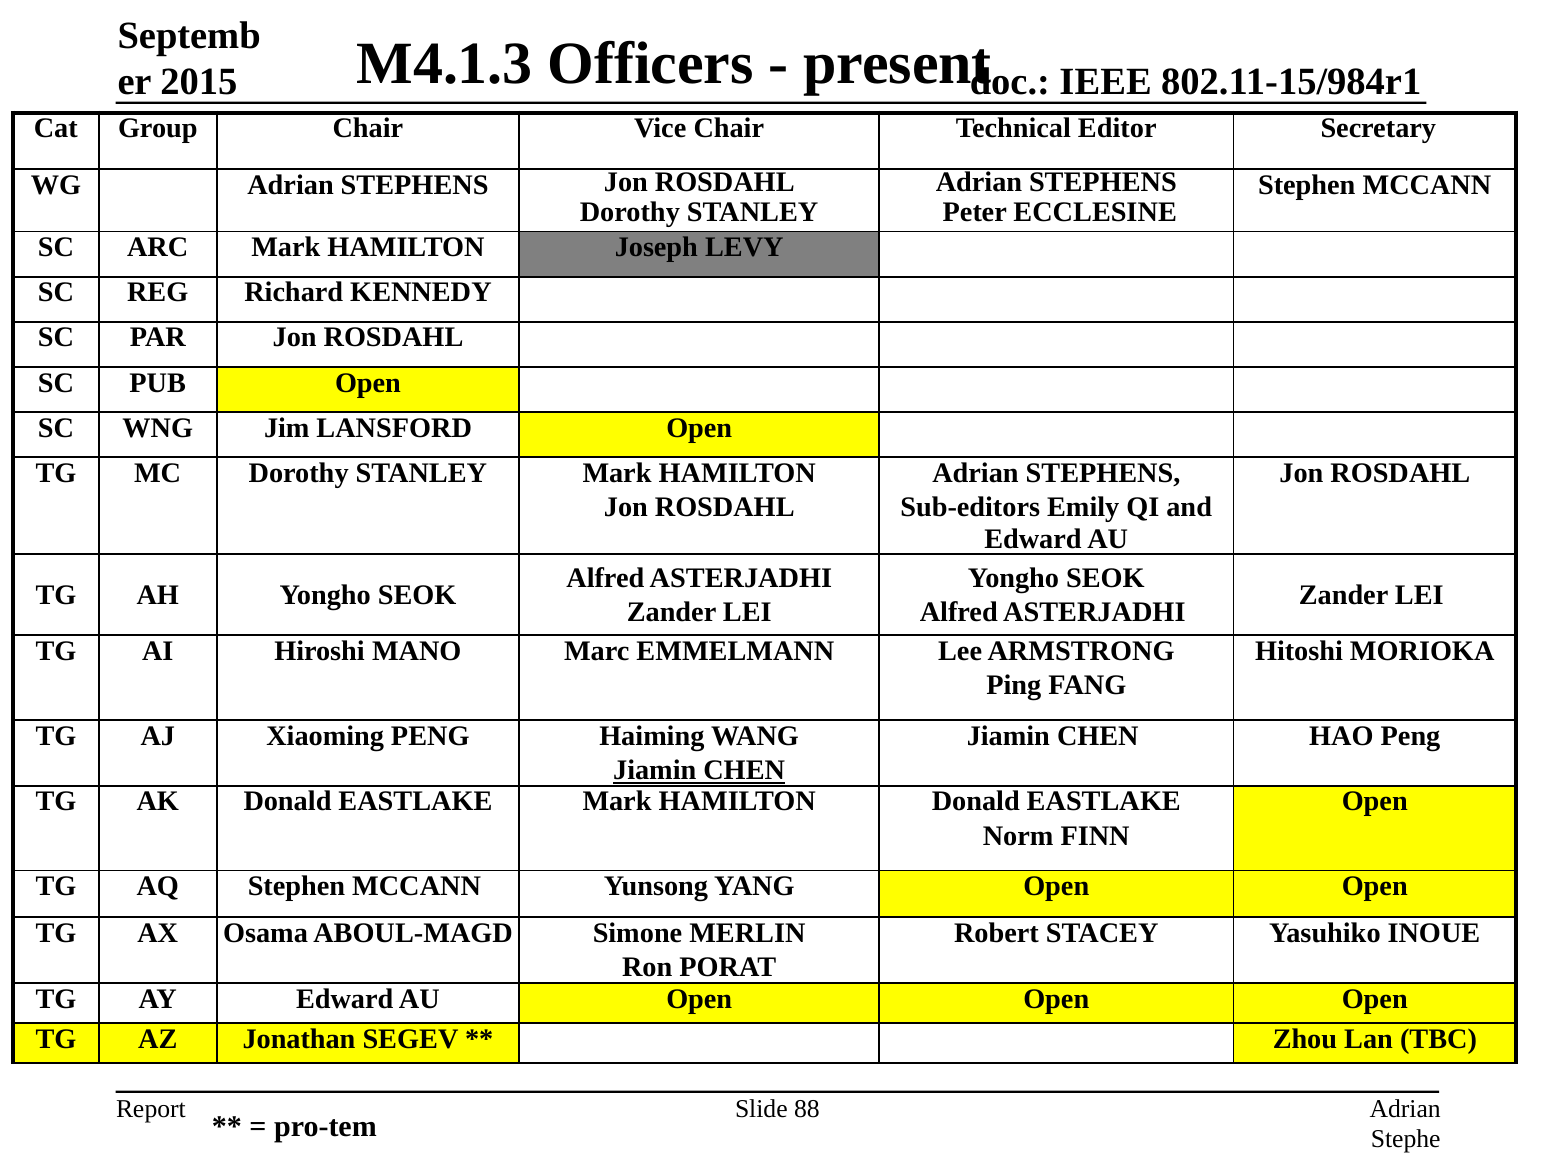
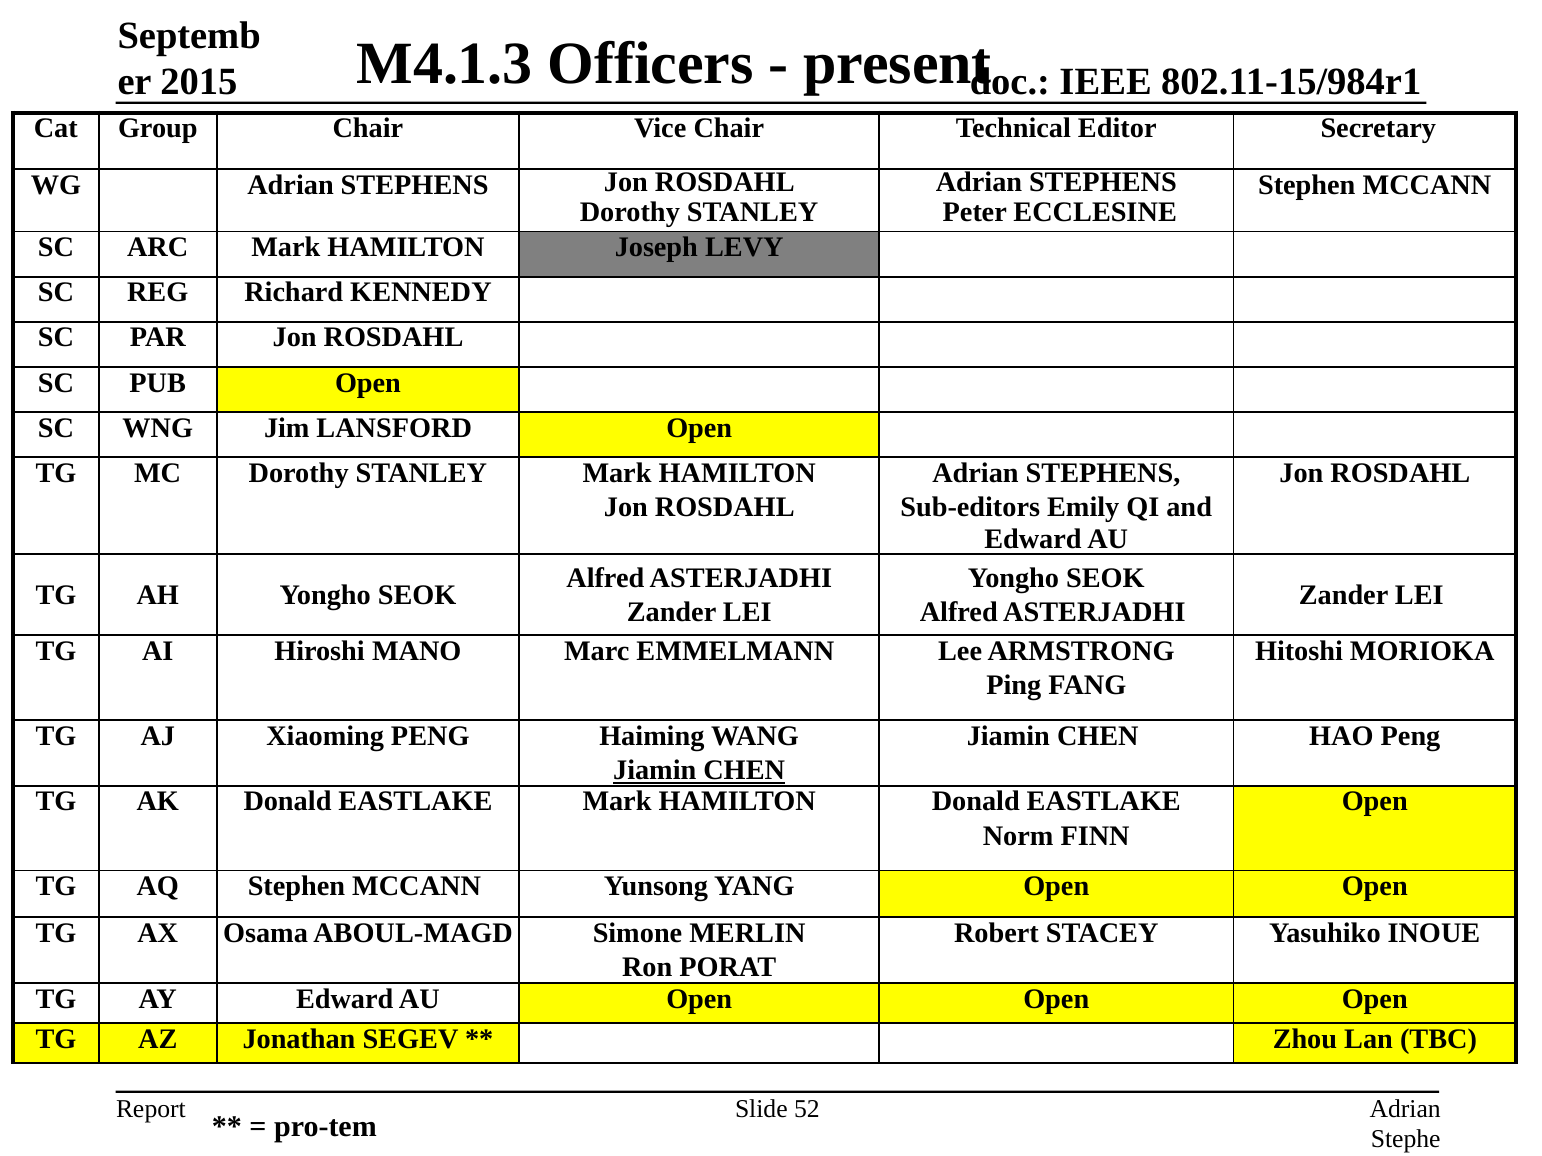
88: 88 -> 52
